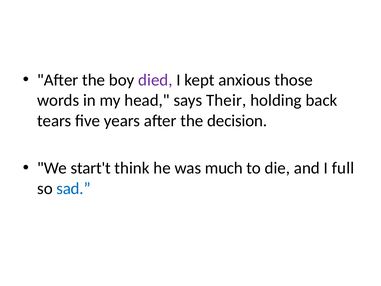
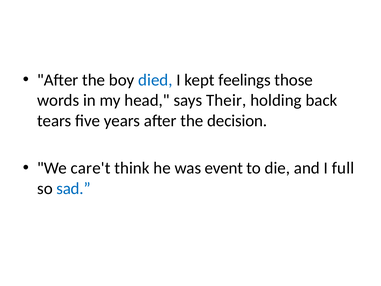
died colour: purple -> blue
anxious: anxious -> feelings
start't: start't -> care't
much: much -> event
